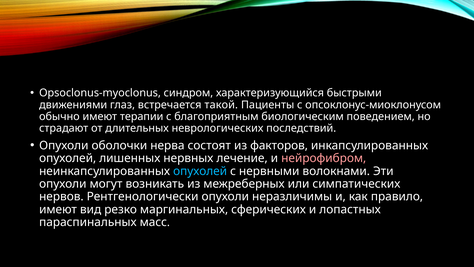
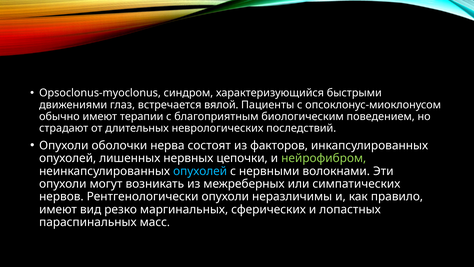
такой: такой -> вялой
лечение: лечение -> цепочки
нейрофибром colour: pink -> light green
